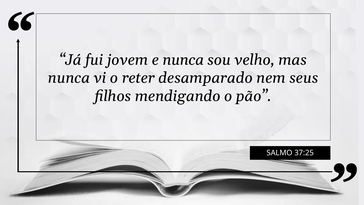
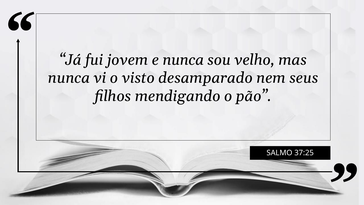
reter: reter -> visto
